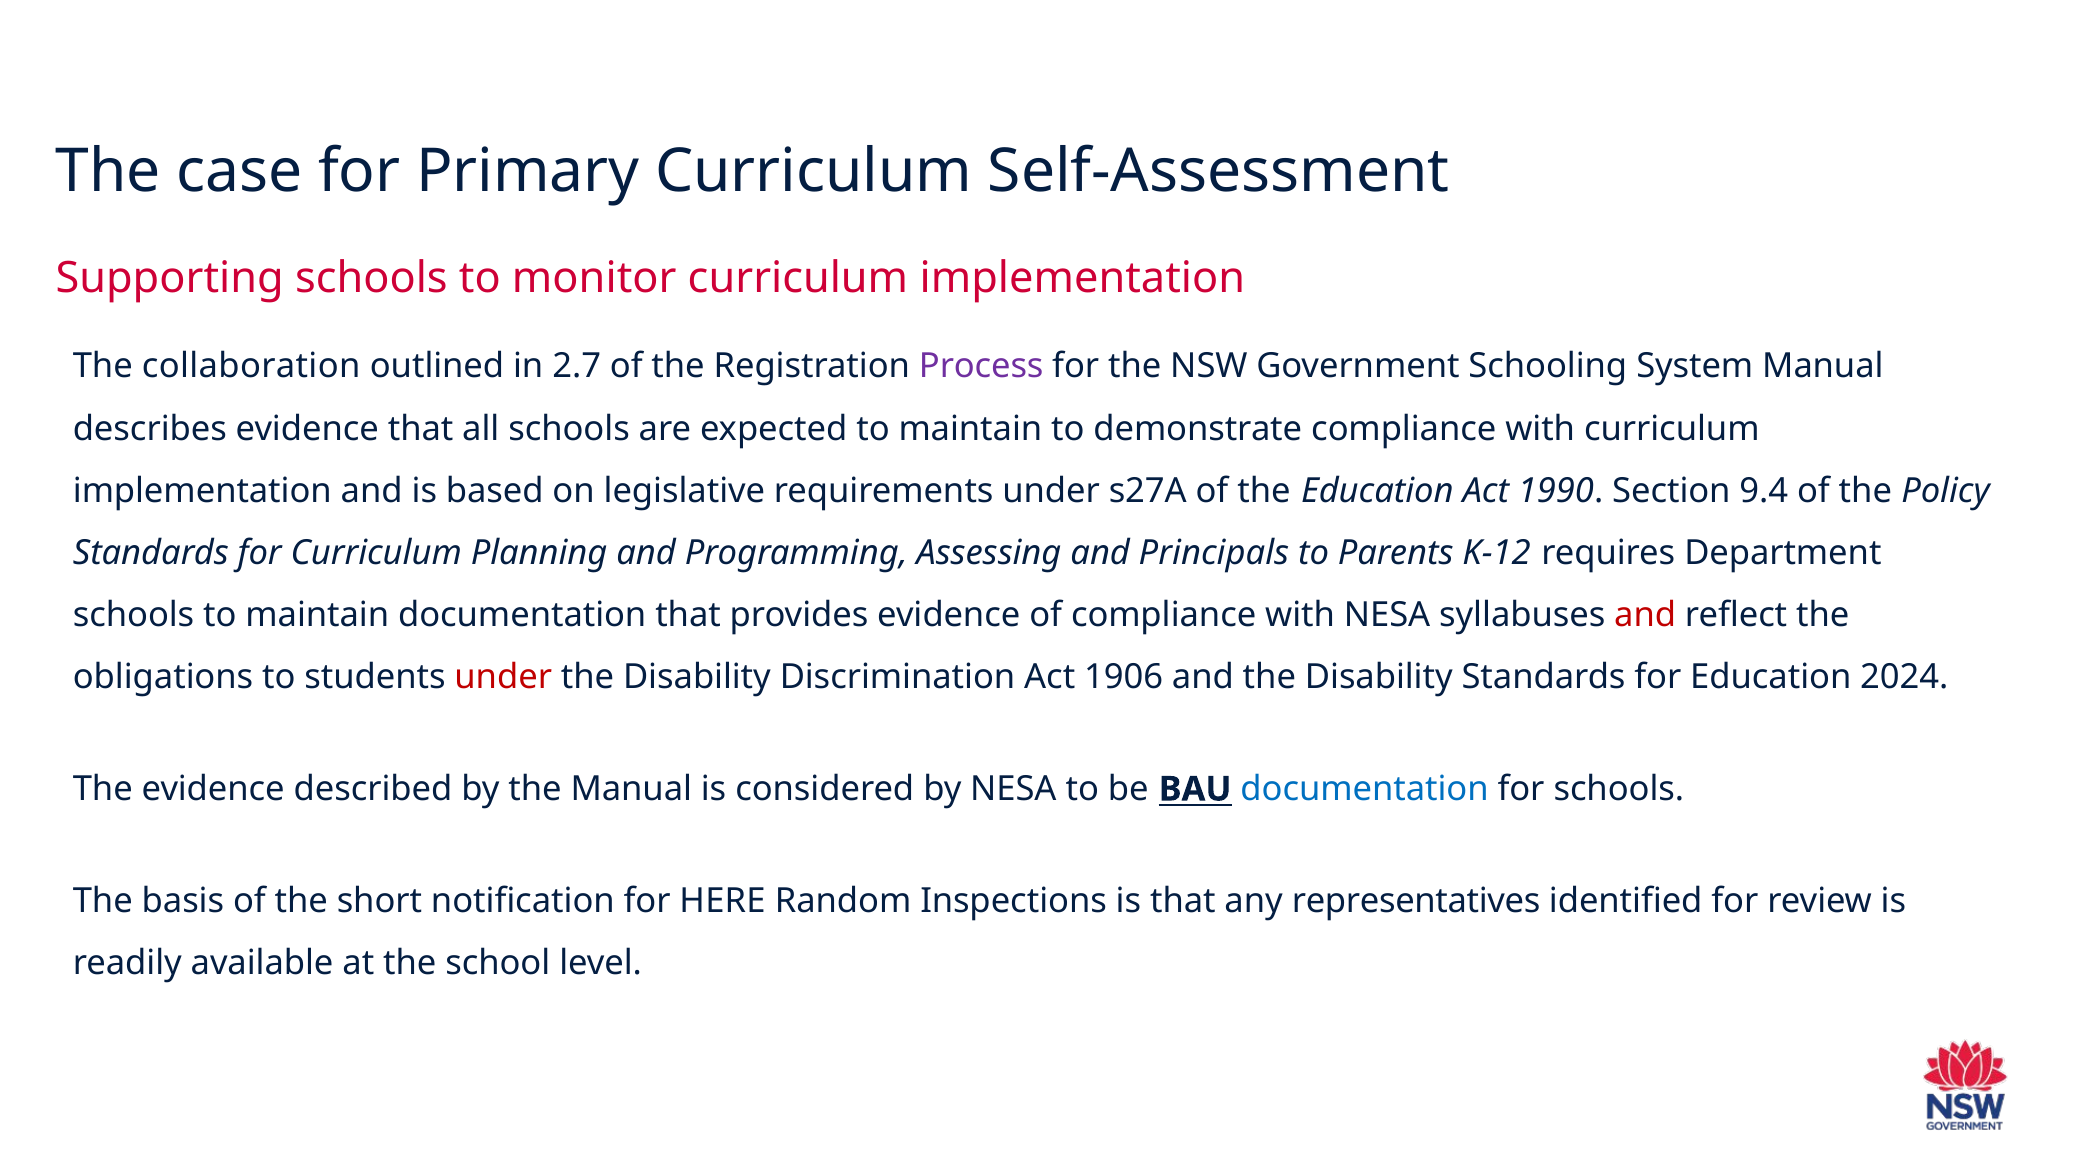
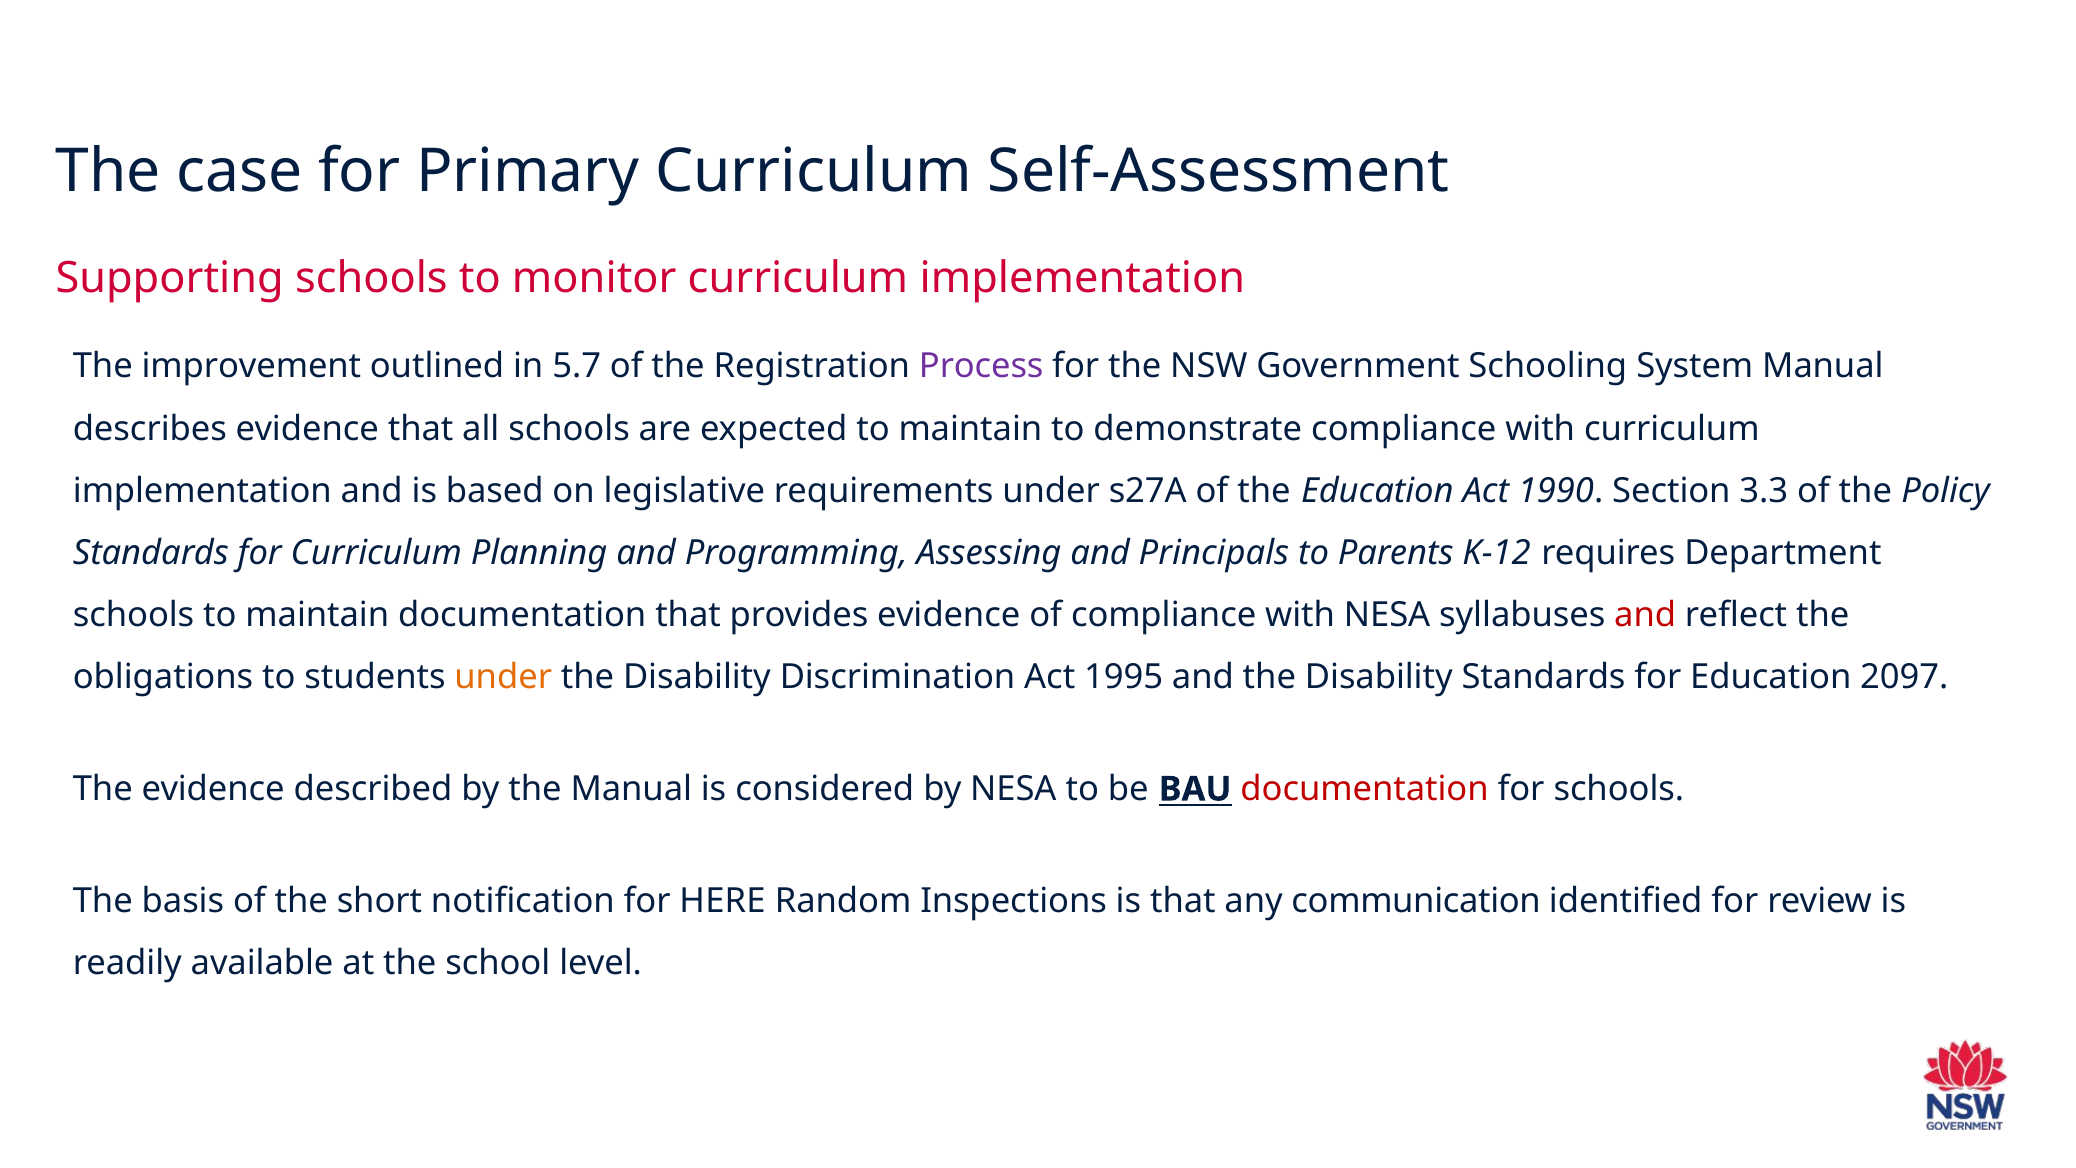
collaboration: collaboration -> improvement
2.7: 2.7 -> 5.7
9.4: 9.4 -> 3.3
under at (503, 677) colour: red -> orange
1906: 1906 -> 1995
2024: 2024 -> 2097
documentation at (1365, 789) colour: blue -> red
representatives: representatives -> communication
